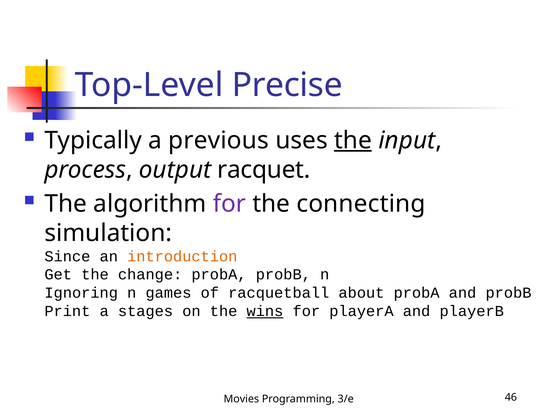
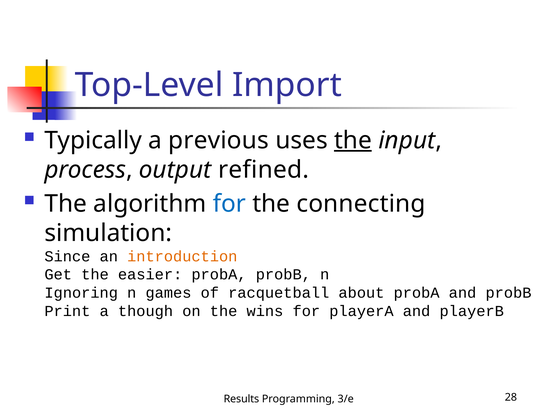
Precise: Precise -> Import
racquet: racquet -> refined
for at (229, 204) colour: purple -> blue
change: change -> easier
stages: stages -> though
wins underline: present -> none
Movies: Movies -> Results
46: 46 -> 28
